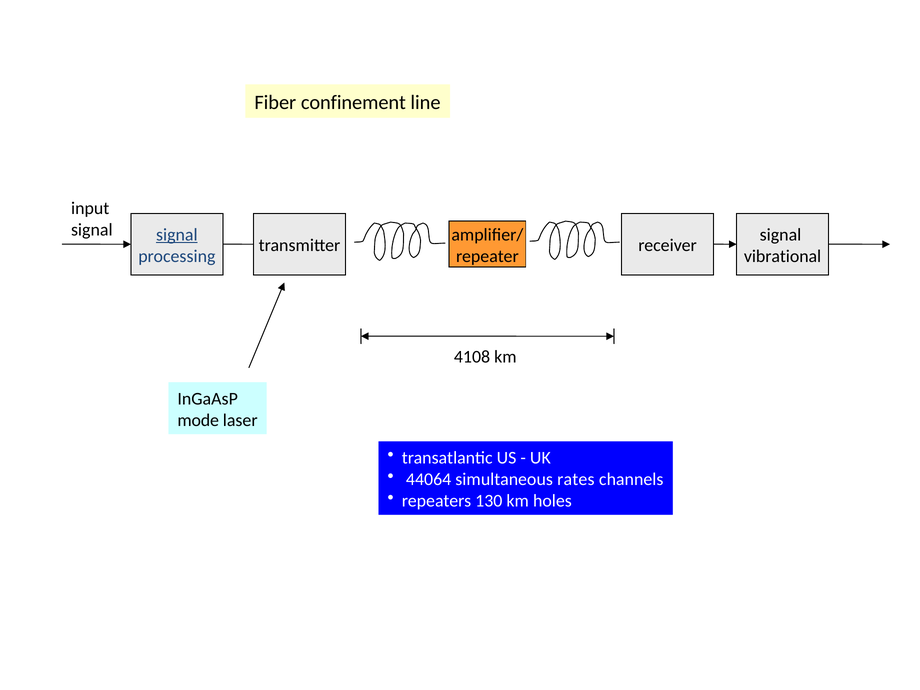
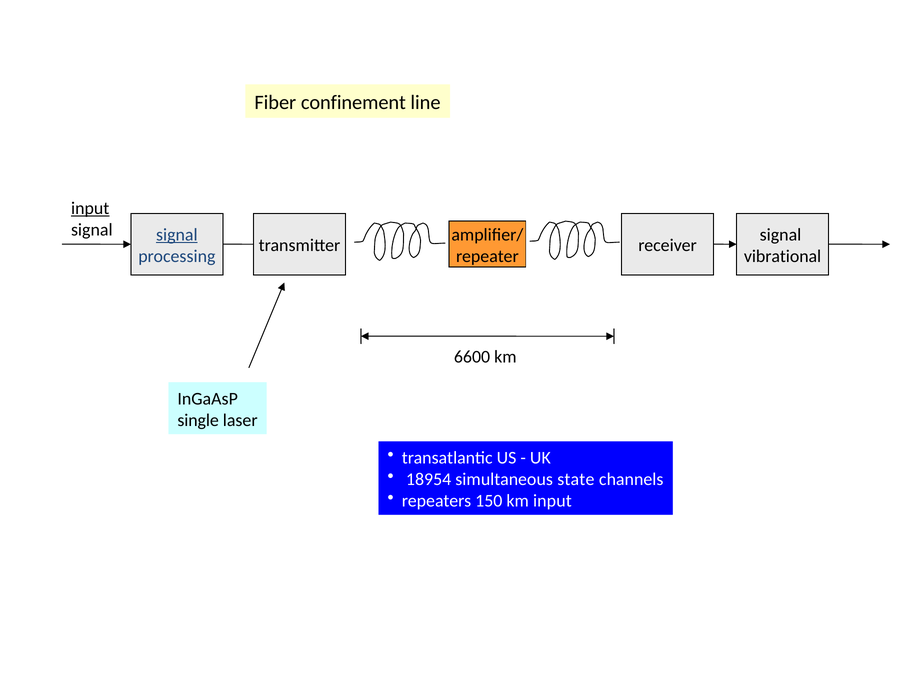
input at (90, 208) underline: none -> present
4108: 4108 -> 6600
mode: mode -> single
44064: 44064 -> 18954
rates: rates -> state
130: 130 -> 150
km holes: holes -> input
